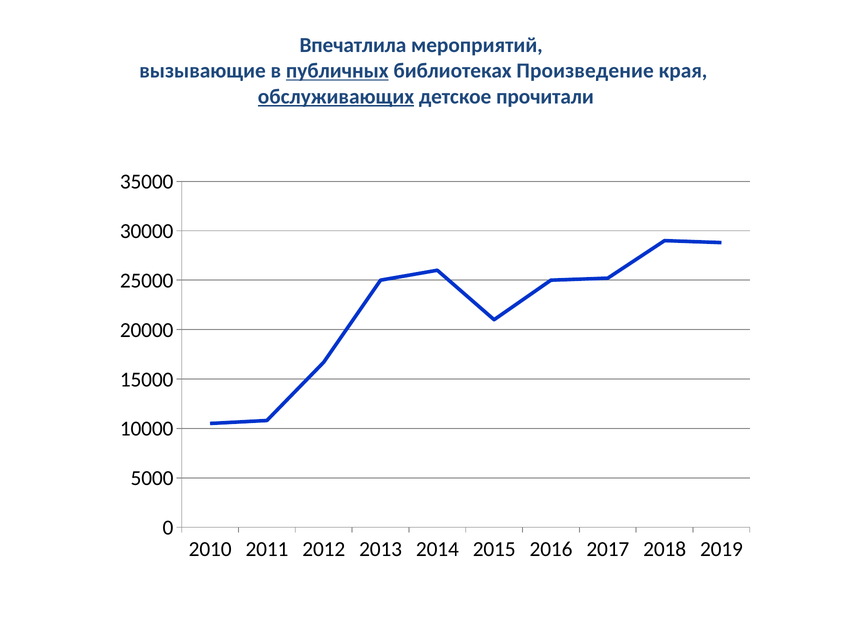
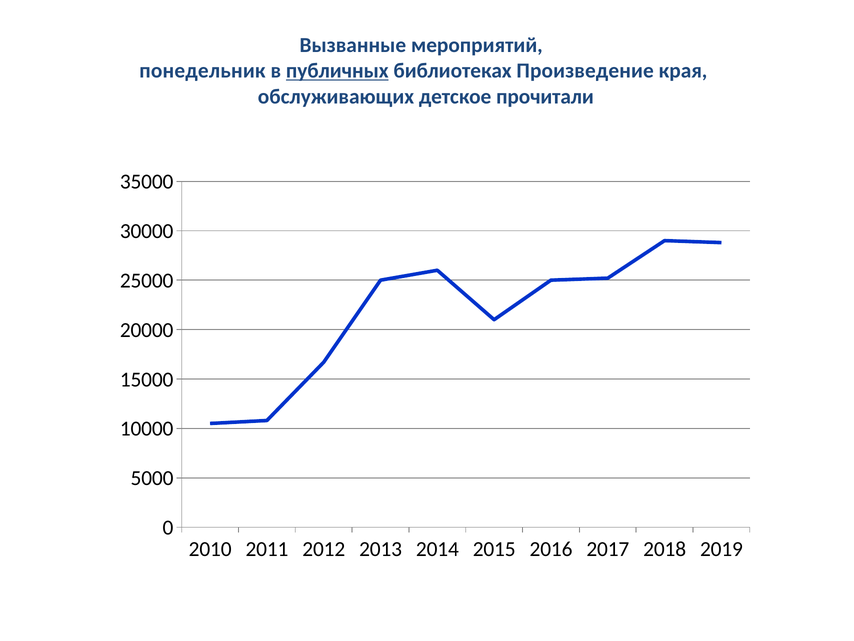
Впечатлила: Впечатлила -> Вызванные
вызывающие: вызывающие -> понедельник
обслуживающих underline: present -> none
